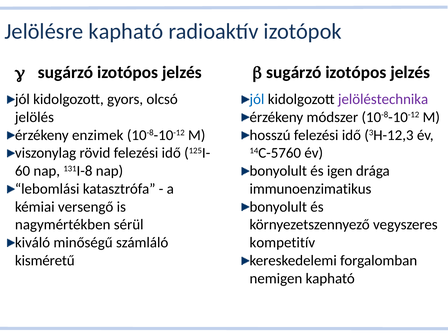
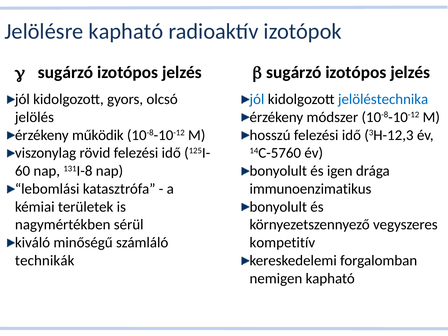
jelöléstechnika colour: purple -> blue
enzimek: enzimek -> működik
versengő: versengő -> területek
kisméretű: kisméretű -> technikák
